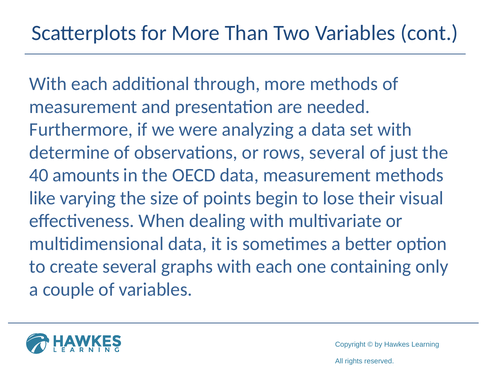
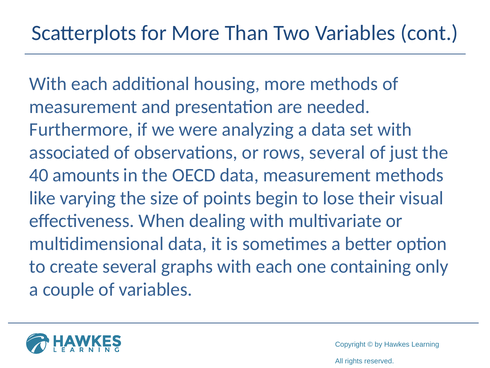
through: through -> housing
determine: determine -> associated
